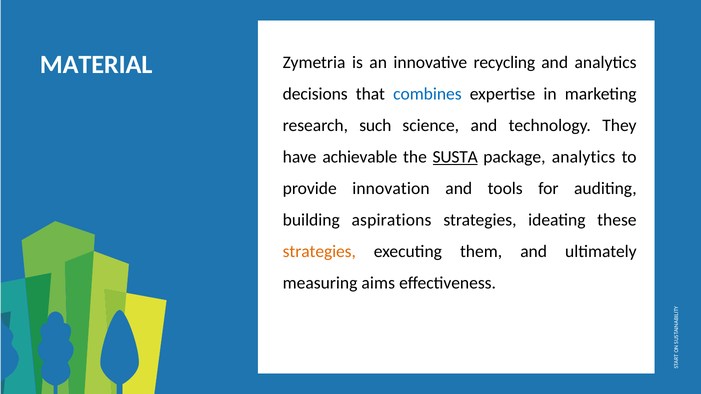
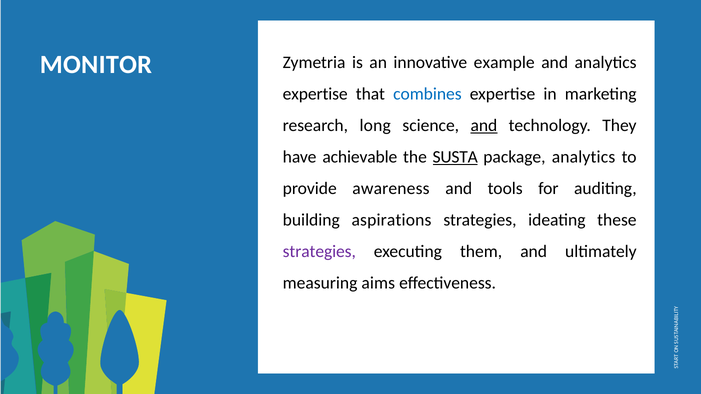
MATERIAL: MATERIAL -> MONITOR
recycling: recycling -> example
decisions at (315, 94): decisions -> expertise
such: such -> long
and at (484, 126) underline: none -> present
innovation: innovation -> awareness
strategies at (319, 252) colour: orange -> purple
